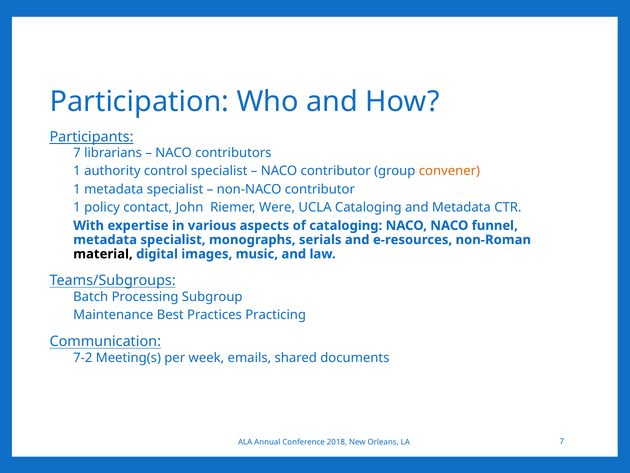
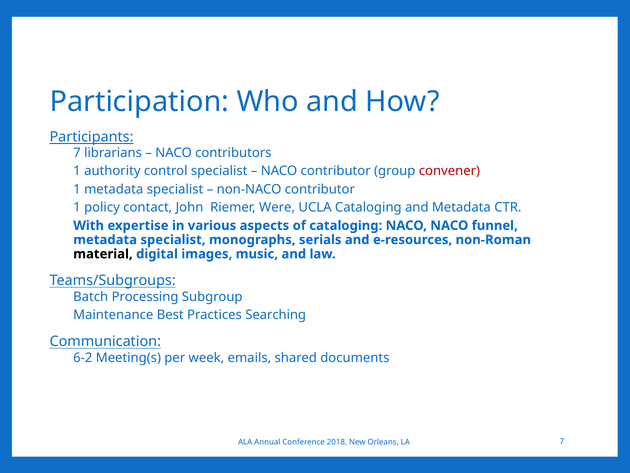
convener colour: orange -> red
Practicing: Practicing -> Searching
7-2: 7-2 -> 6-2
